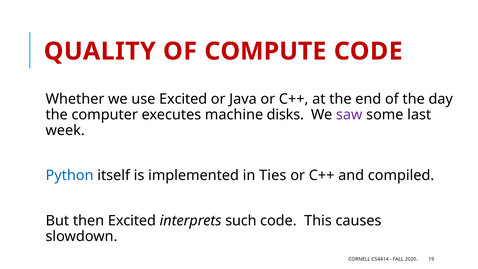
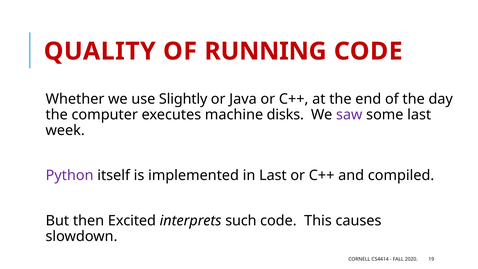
COMPUTE: COMPUTE -> RUNNING
use Excited: Excited -> Slightly
Python colour: blue -> purple
in Ties: Ties -> Last
